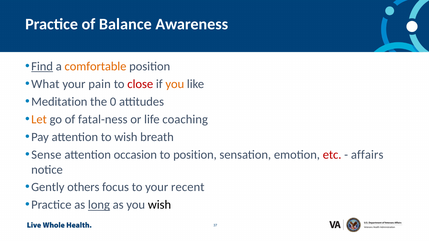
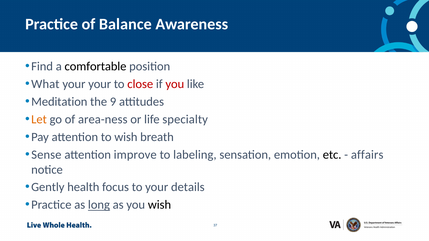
Find underline: present -> none
comfortable colour: orange -> black
your pain: pain -> your
you at (175, 84) colour: orange -> red
0: 0 -> 9
fatal-ness: fatal-ness -> area-ness
coaching: coaching -> specialty
occasion: occasion -> improve
to position: position -> labeling
etc colour: red -> black
others: others -> health
recent: recent -> details
